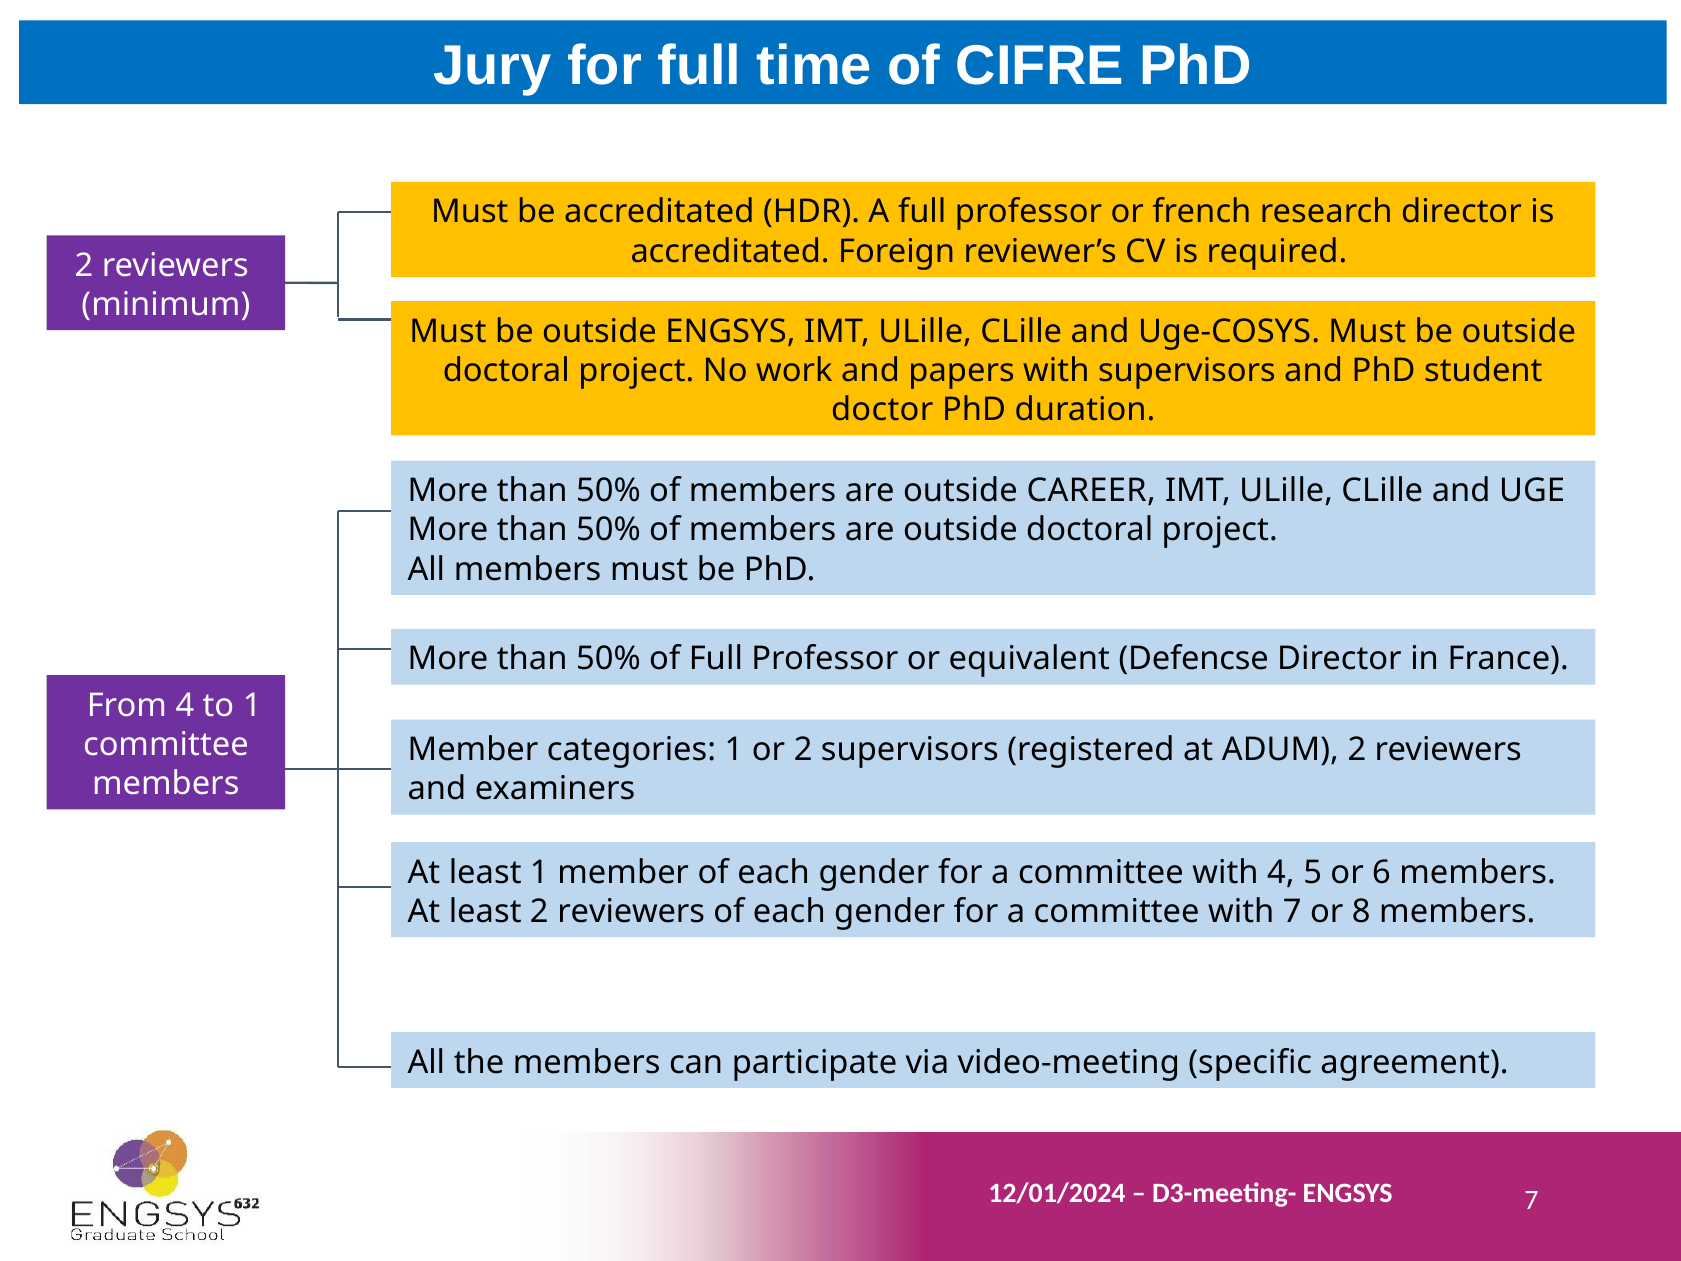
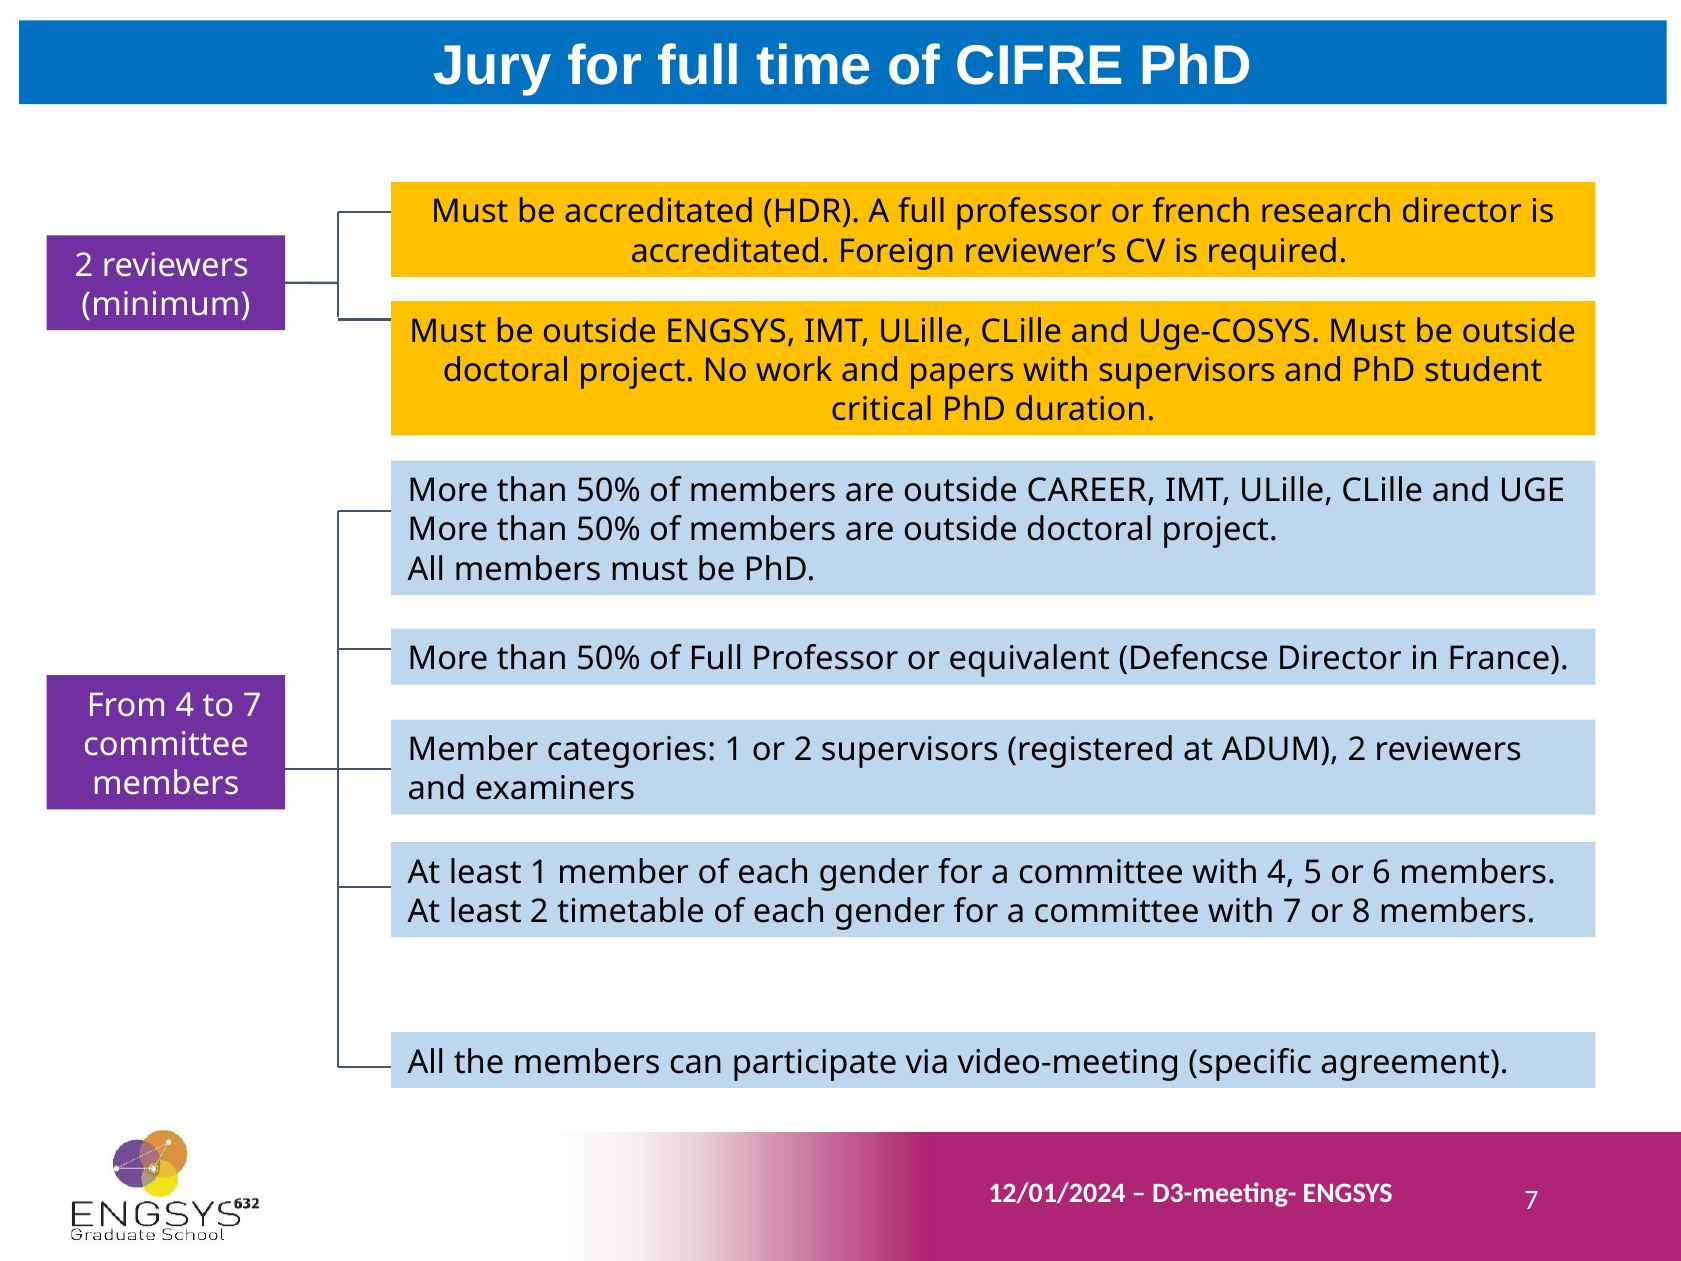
doctor: doctor -> critical
to 1: 1 -> 7
least 2 reviewers: reviewers -> timetable
